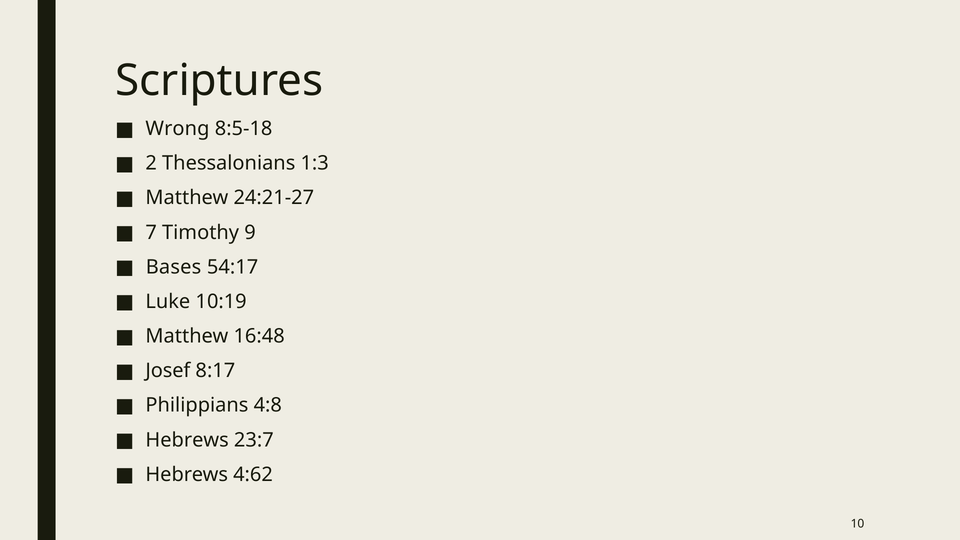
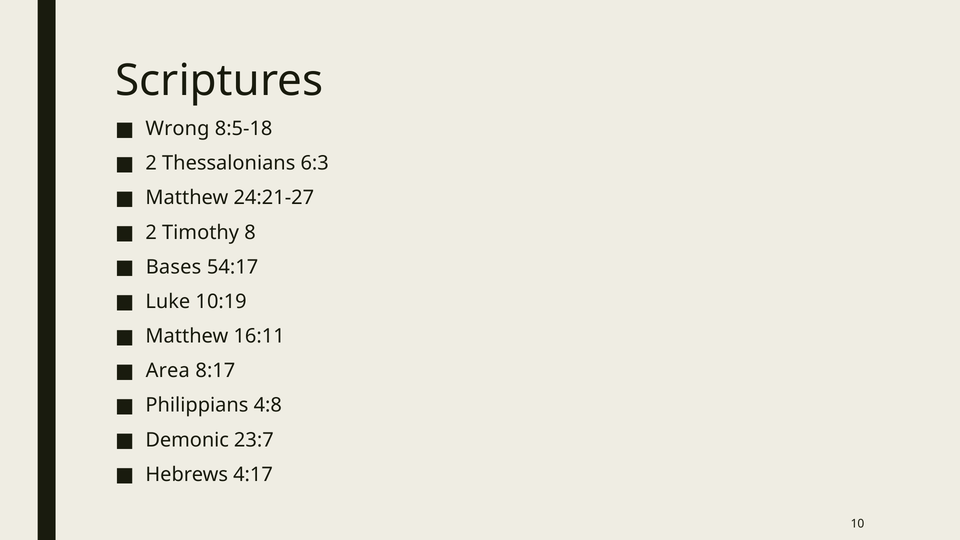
1:3: 1:3 -> 6:3
7 at (151, 232): 7 -> 2
9: 9 -> 8
16:48: 16:48 -> 16:11
Josef: Josef -> Area
Hebrews at (187, 440): Hebrews -> Demonic
4:62: 4:62 -> 4:17
